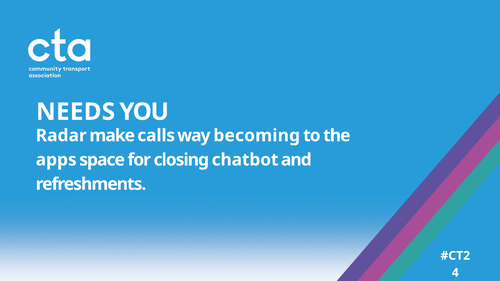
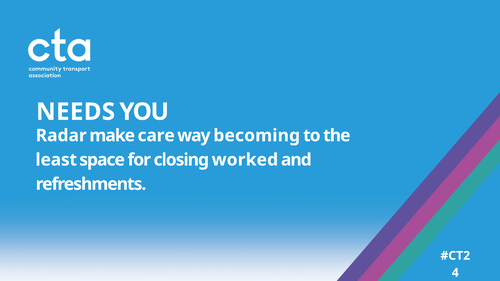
calls: calls -> care
apps: apps -> least
chatbot: chatbot -> worked
